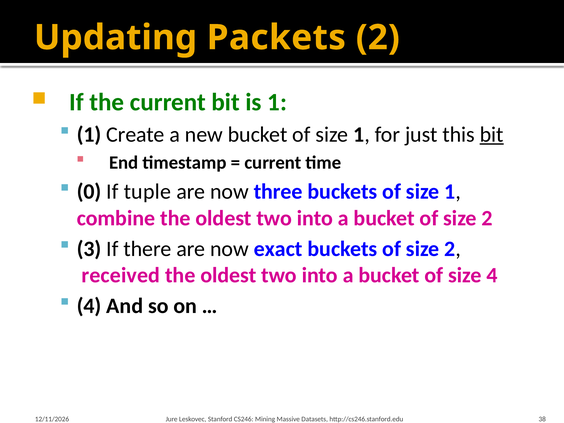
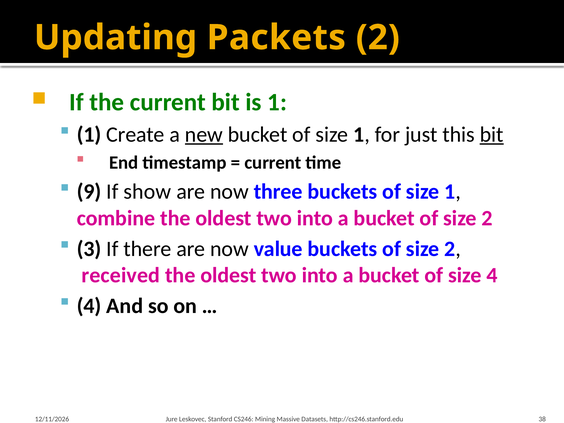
new underline: none -> present
0: 0 -> 9
tuple: tuple -> show
exact: exact -> value
